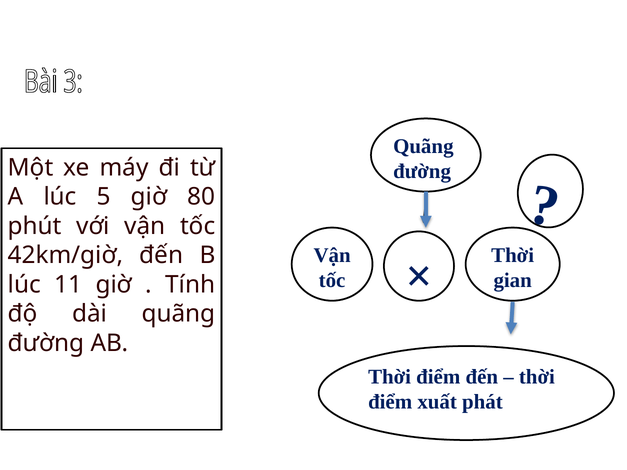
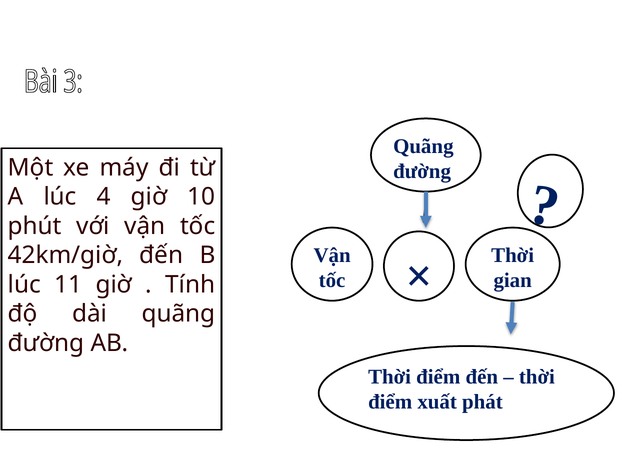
5: 5 -> 4
80: 80 -> 10
